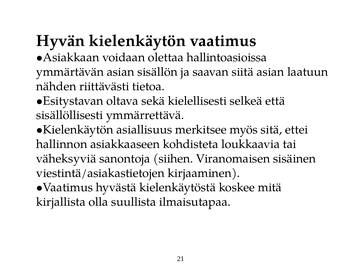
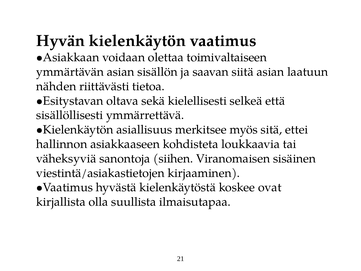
hallintoasioissa: hallintoasioissa -> toimivaltaiseen
mitä: mitä -> ovat
